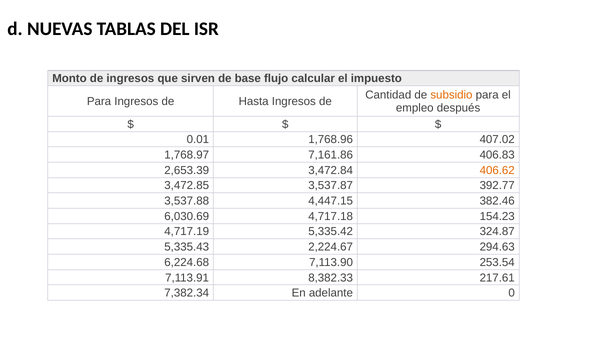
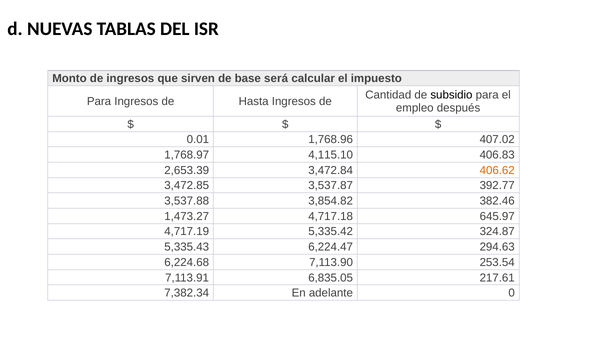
flujo: flujo -> será
subsidio colour: orange -> black
7,161.86: 7,161.86 -> 4,115.10
4,447.15: 4,447.15 -> 3,854.82
6,030.69: 6,030.69 -> 1,473.27
154.23: 154.23 -> 645.97
2,224.67: 2,224.67 -> 6,224.47
8,382.33: 8,382.33 -> 6,835.05
